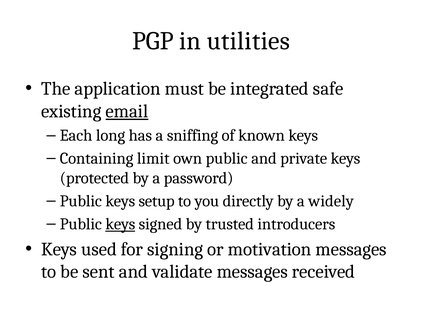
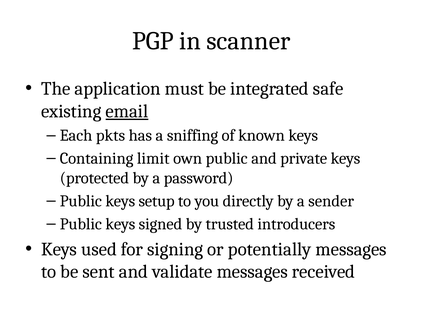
utilities: utilities -> scanner
long: long -> pkts
widely: widely -> sender
keys at (120, 224) underline: present -> none
motivation: motivation -> potentially
